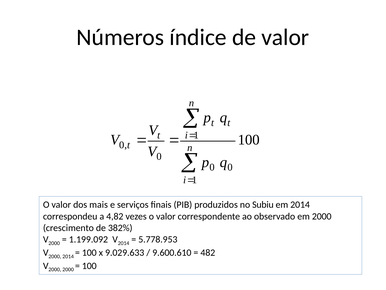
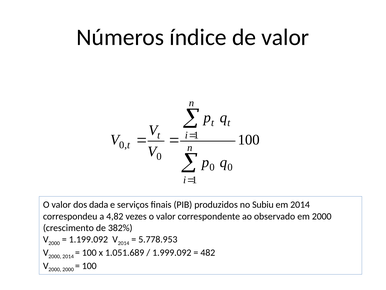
mais: mais -> dada
9.029.633: 9.029.633 -> 1.051.689
9.600.610: 9.600.610 -> 1.999.092
